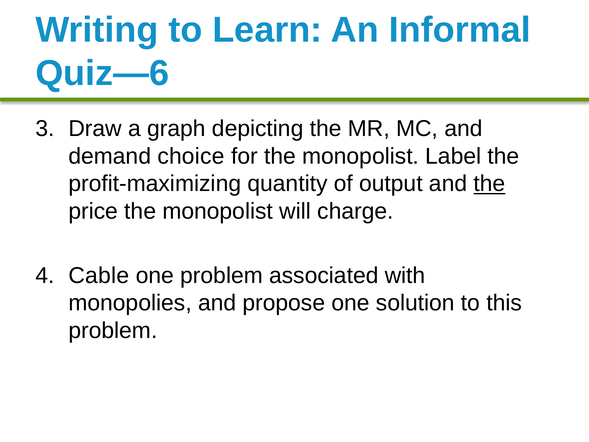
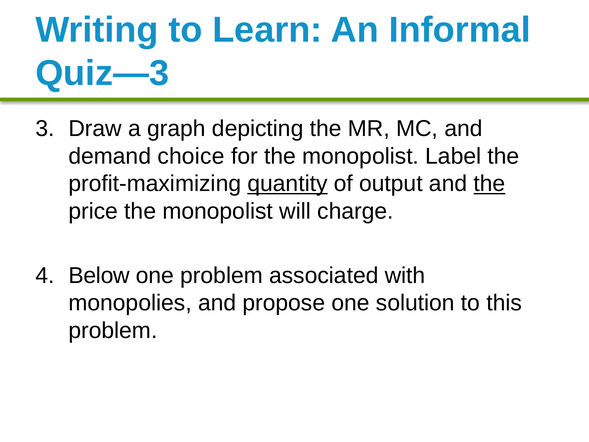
Quiz—6: Quiz—6 -> Quiz—3
quantity underline: none -> present
Cable: Cable -> Below
